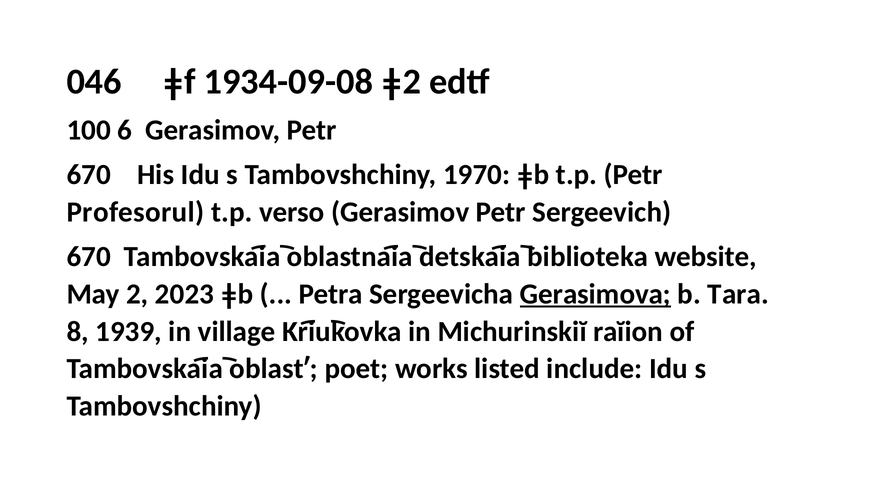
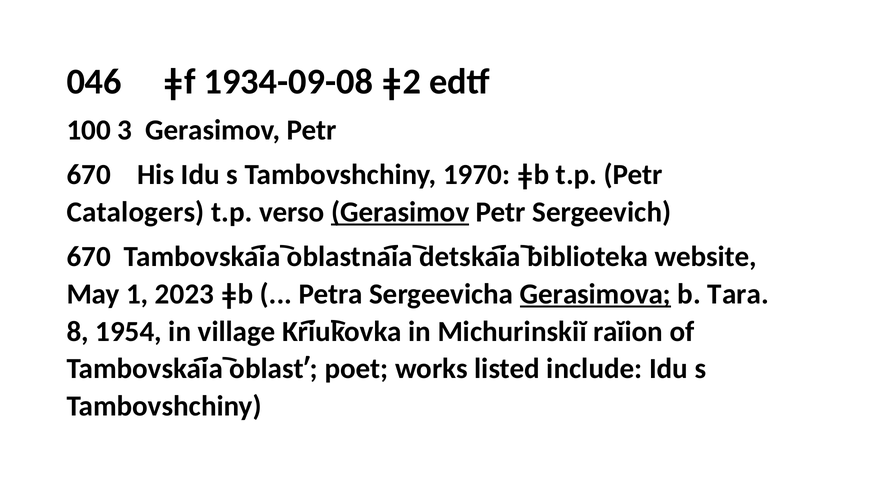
6: 6 -> 3
Profesorul: Profesorul -> Catalogers
Gerasimov at (400, 212) underline: none -> present
2: 2 -> 1
1939: 1939 -> 1954
